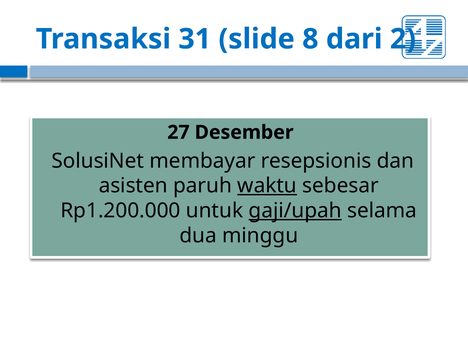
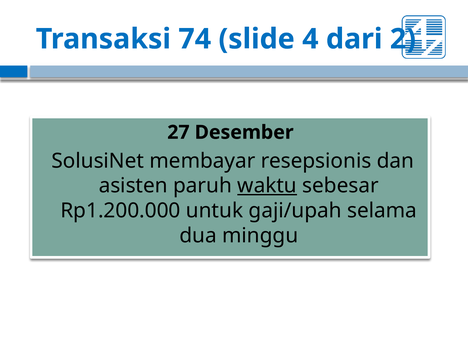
31: 31 -> 74
8: 8 -> 4
gaji/upah underline: present -> none
